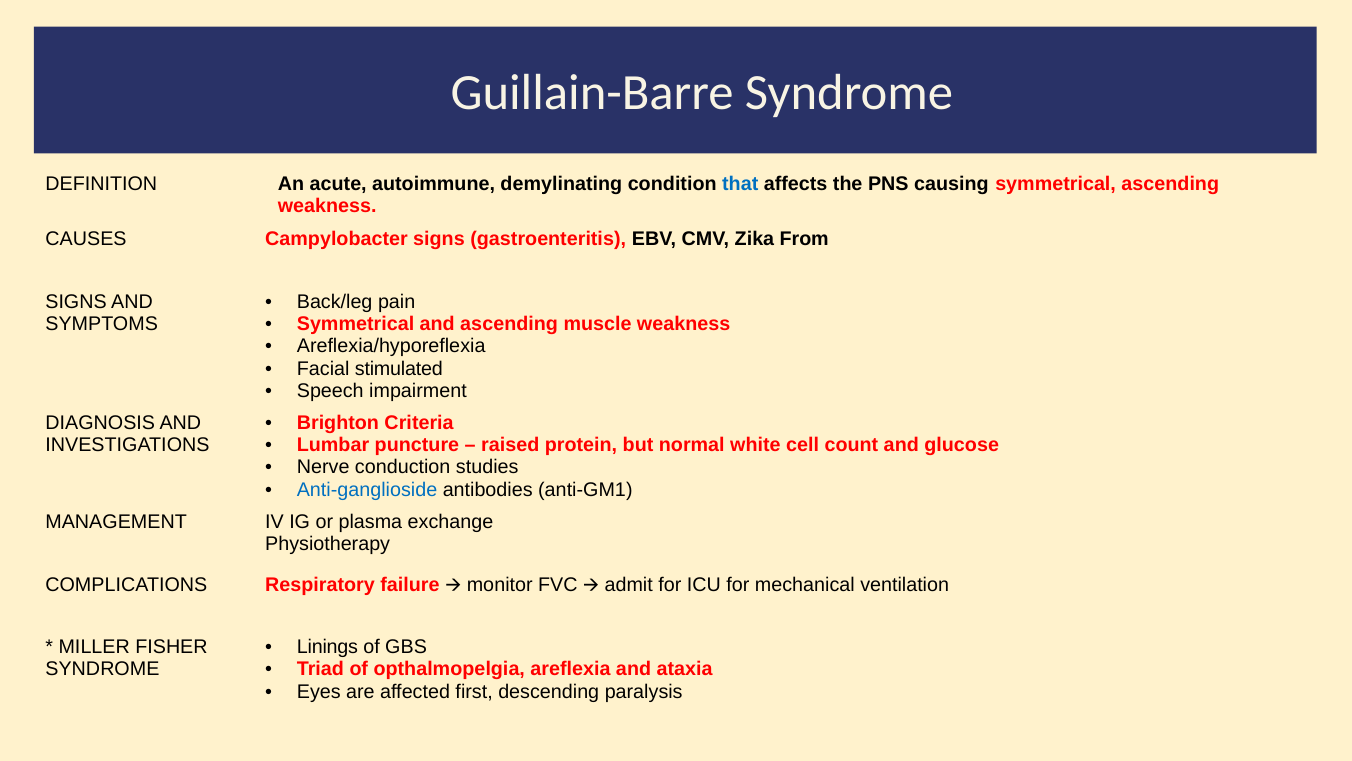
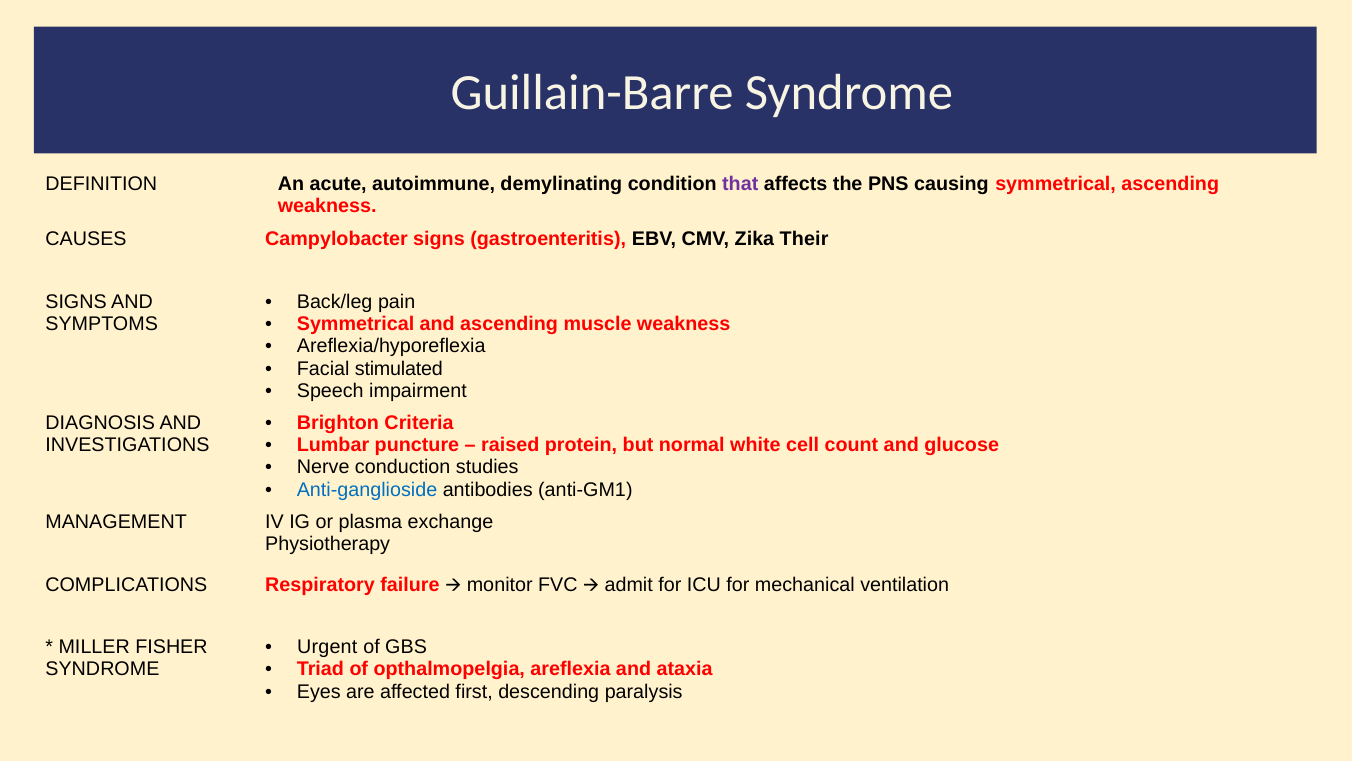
that colour: blue -> purple
From: From -> Their
Linings: Linings -> Urgent
